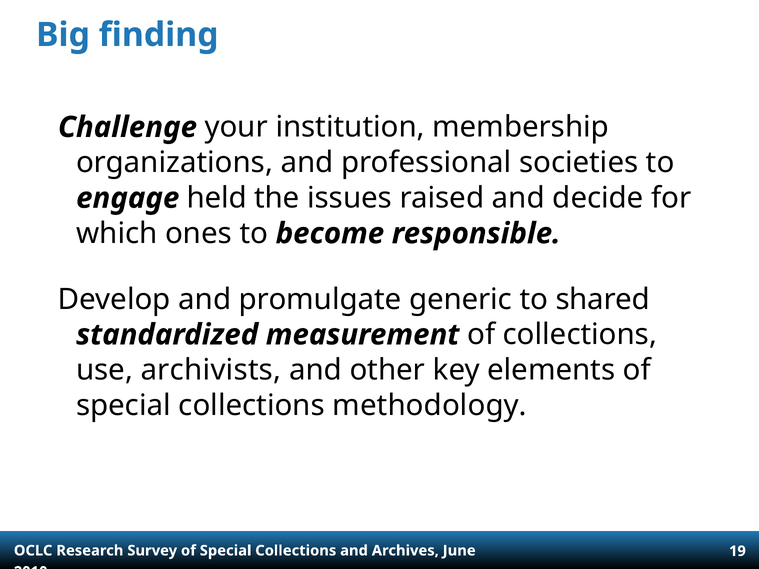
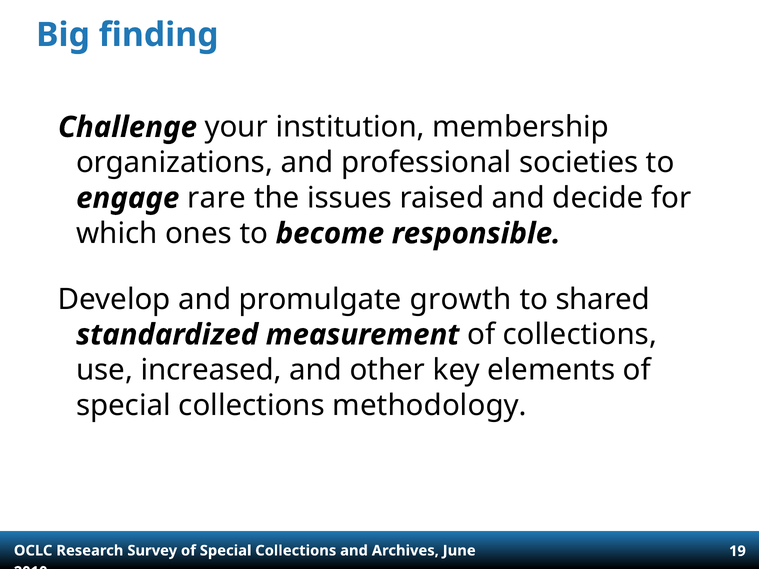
held: held -> rare
generic: generic -> growth
archivists: archivists -> increased
